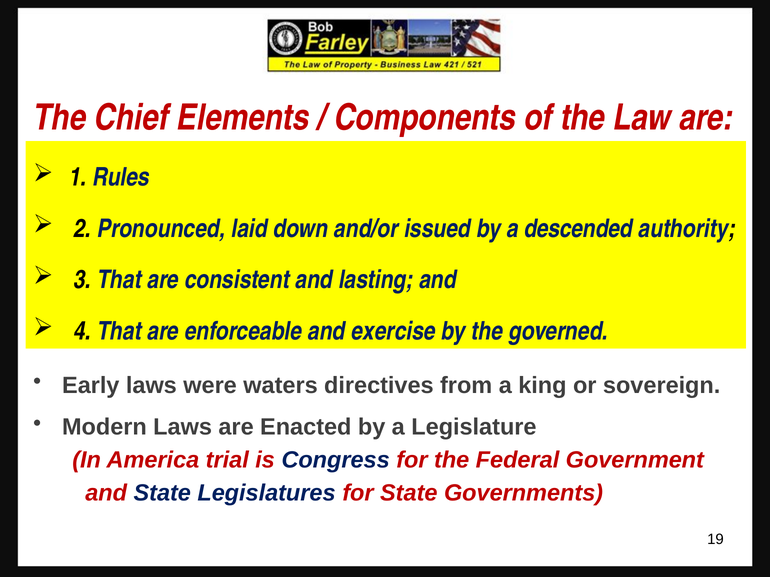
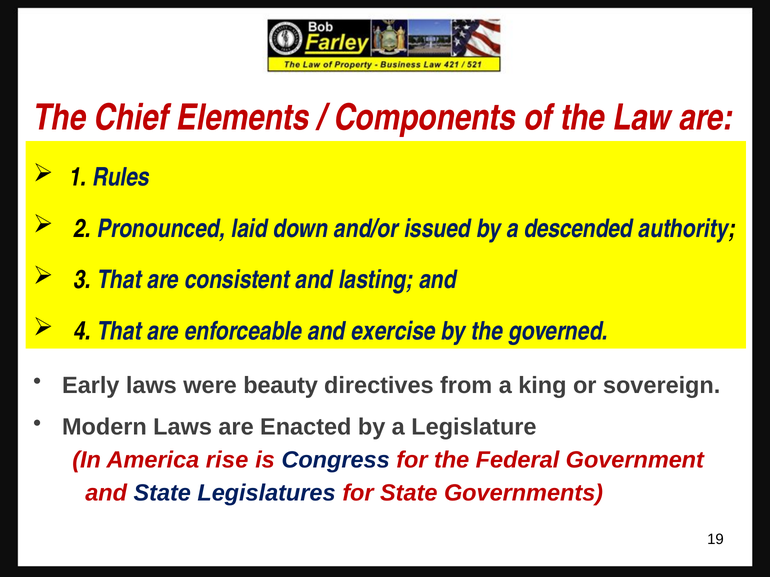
waters: waters -> beauty
trial: trial -> rise
